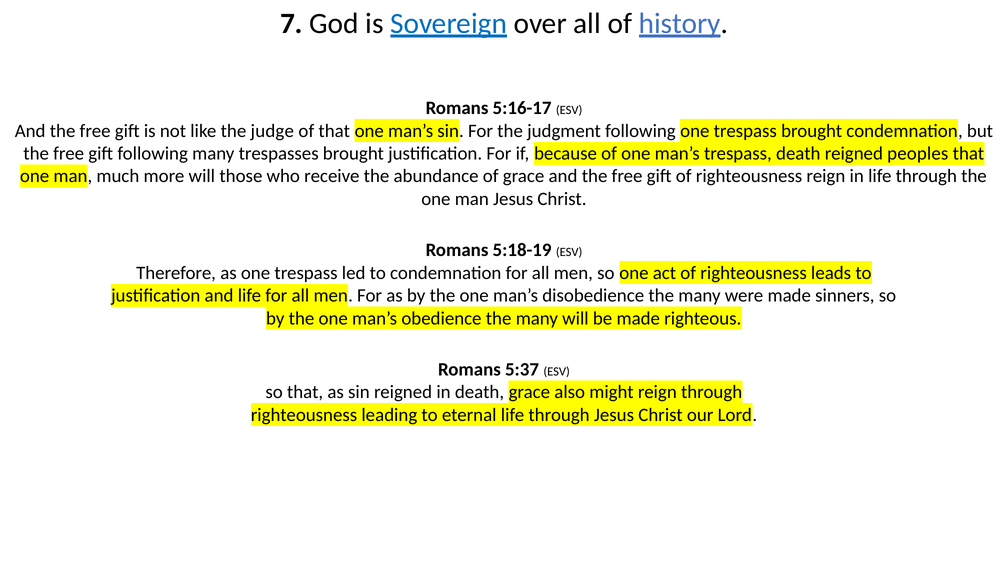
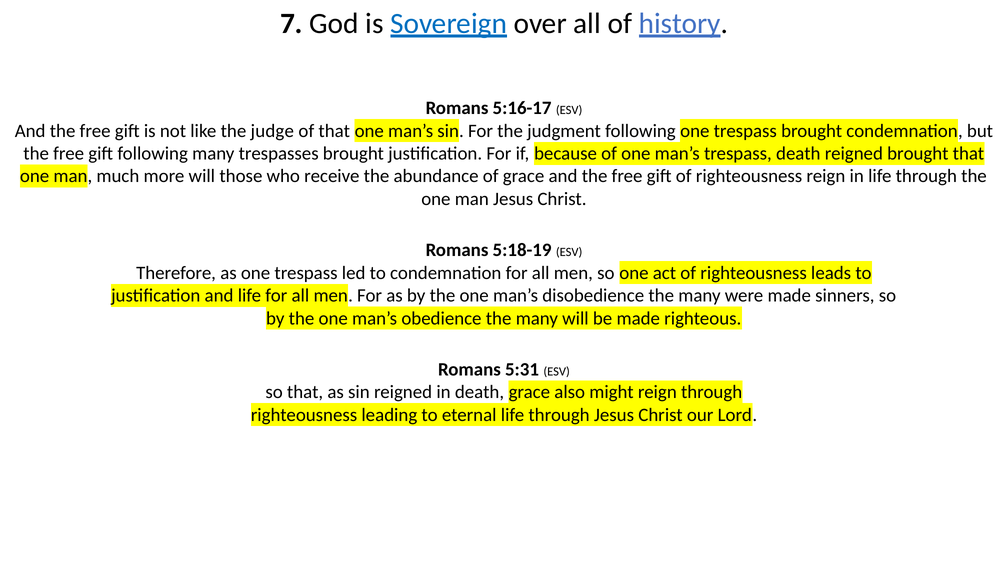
reigned peoples: peoples -> brought
5:37: 5:37 -> 5:31
